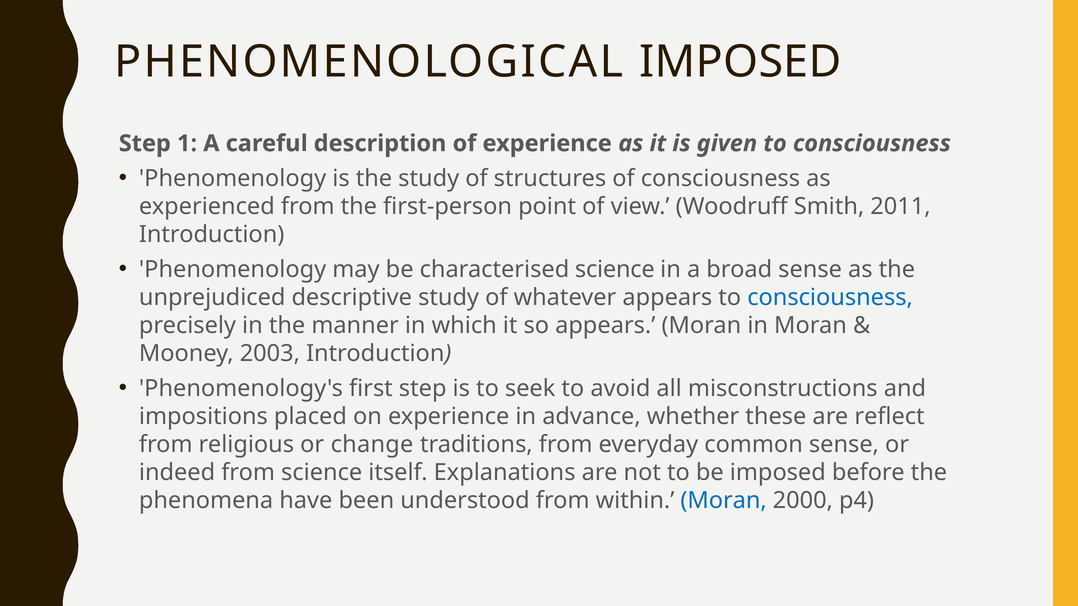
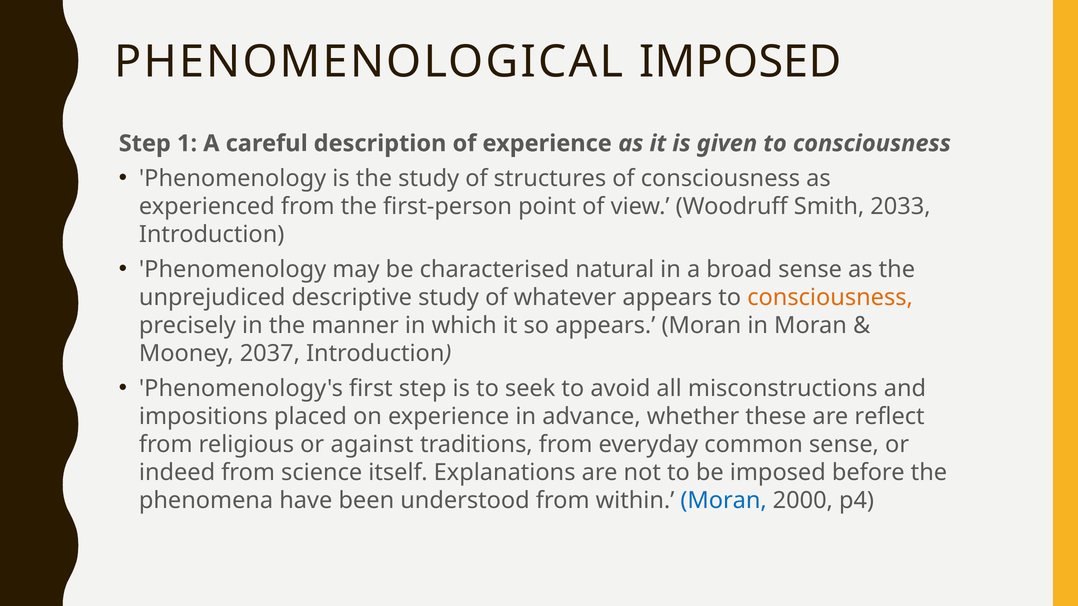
2011: 2011 -> 2033
characterised science: science -> natural
consciousness at (830, 298) colour: blue -> orange
2003: 2003 -> 2037
change: change -> against
